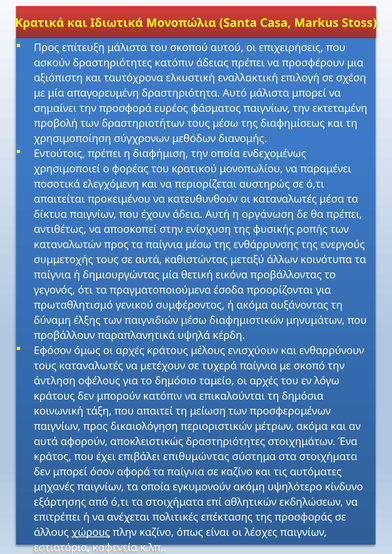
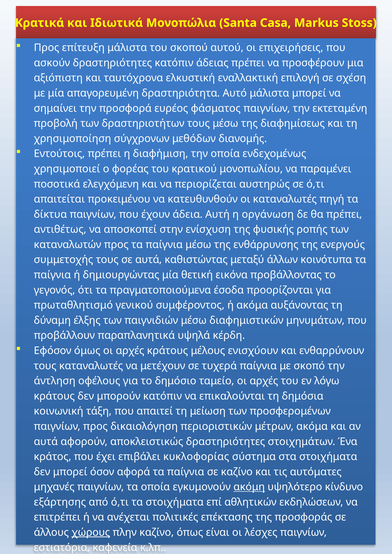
μέσα: μέσα -> πηγή
επιθυμώντας: επιθυμώντας -> κυκλοφορίας
ακόμη underline: none -> present
